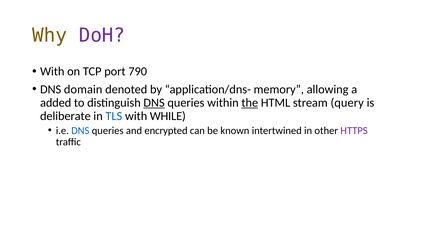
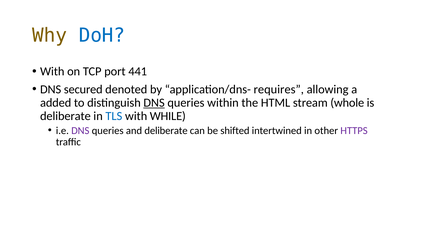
DoH colour: purple -> blue
790: 790 -> 441
domain: domain -> secured
memory: memory -> requires
the underline: present -> none
query: query -> whole
DNS at (80, 130) colour: blue -> purple
and encrypted: encrypted -> deliberate
known: known -> shifted
